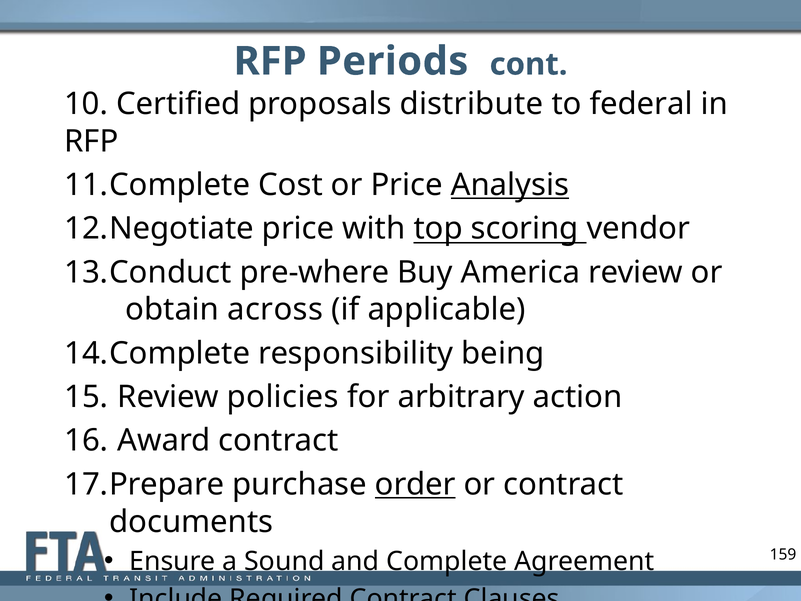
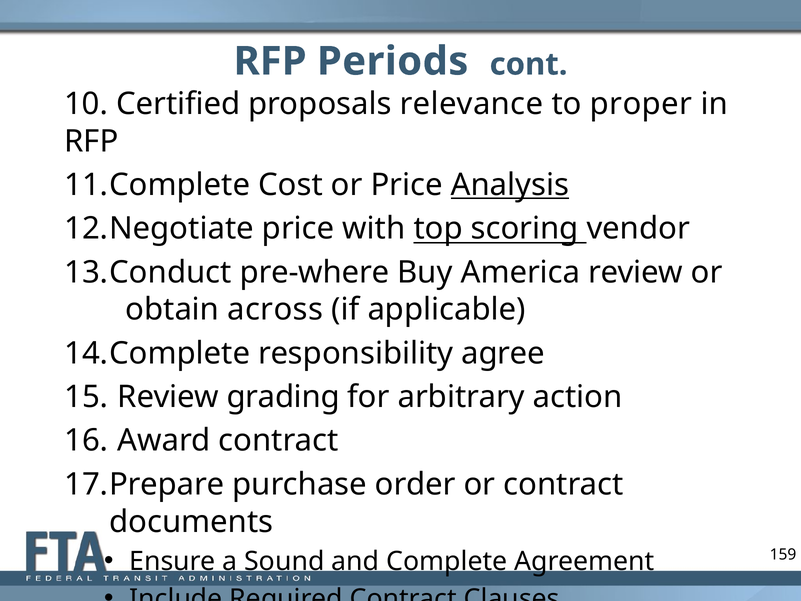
distribute: distribute -> relevance
federal: federal -> proper
being: being -> agree
policies: policies -> grading
order underline: present -> none
